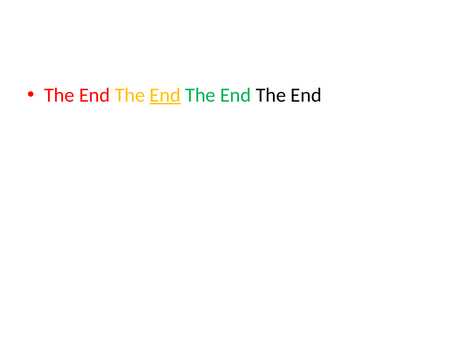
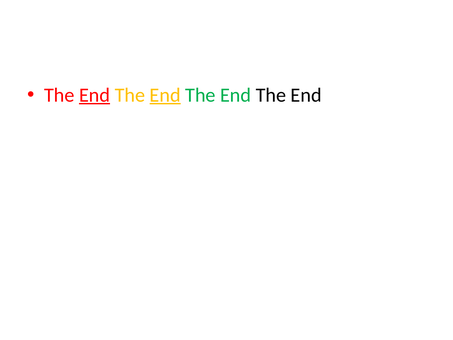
End at (95, 95) underline: none -> present
